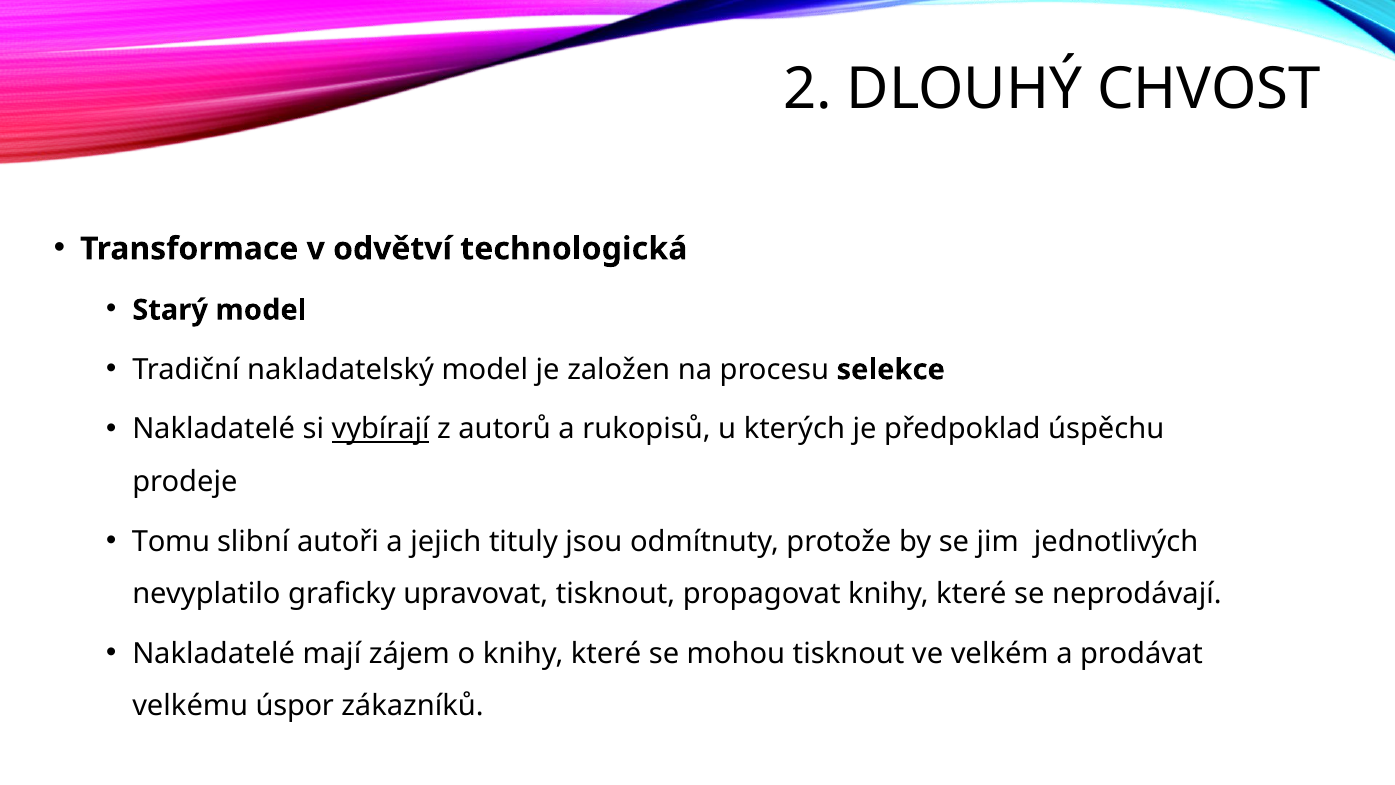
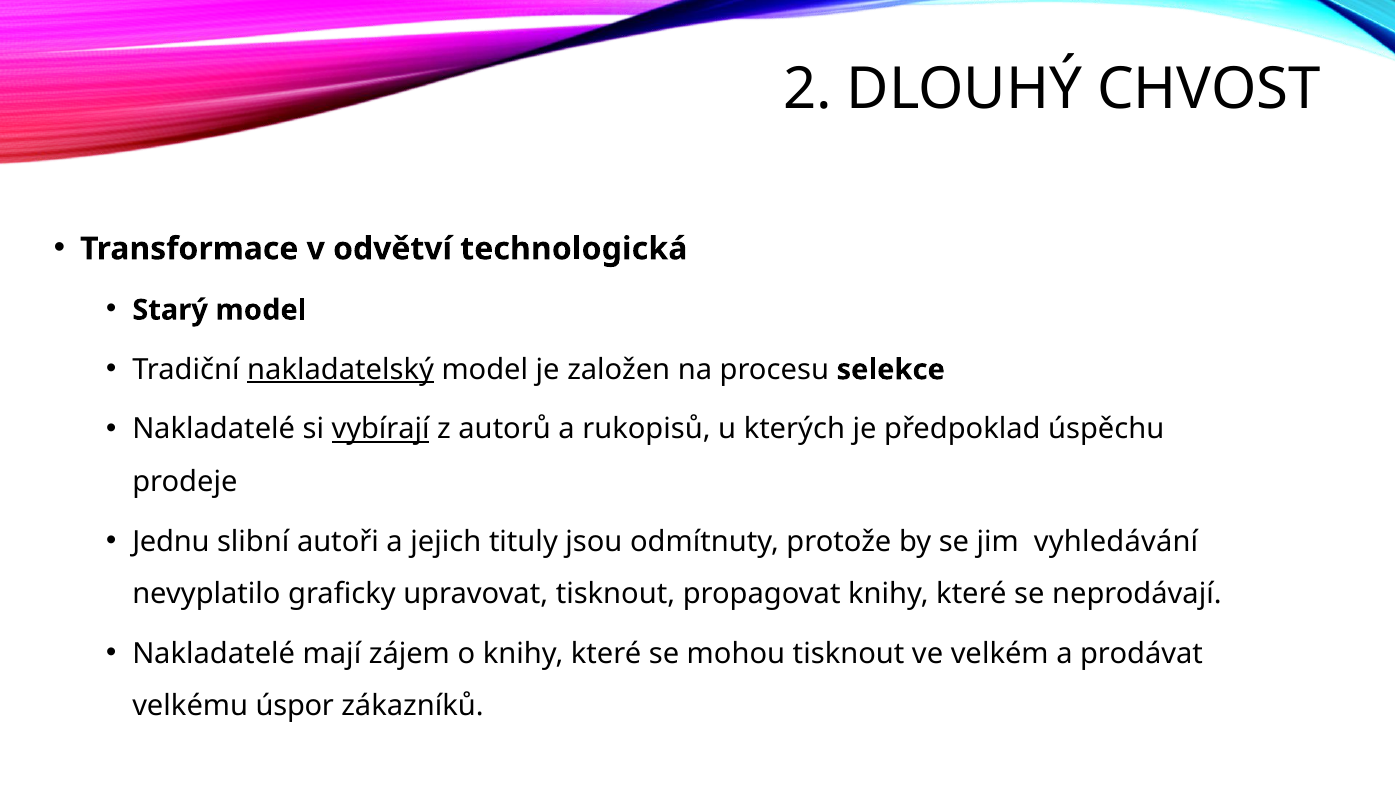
nakladatelský underline: none -> present
Tomu: Tomu -> Jednu
jednotlivých: jednotlivých -> vyhledávání
